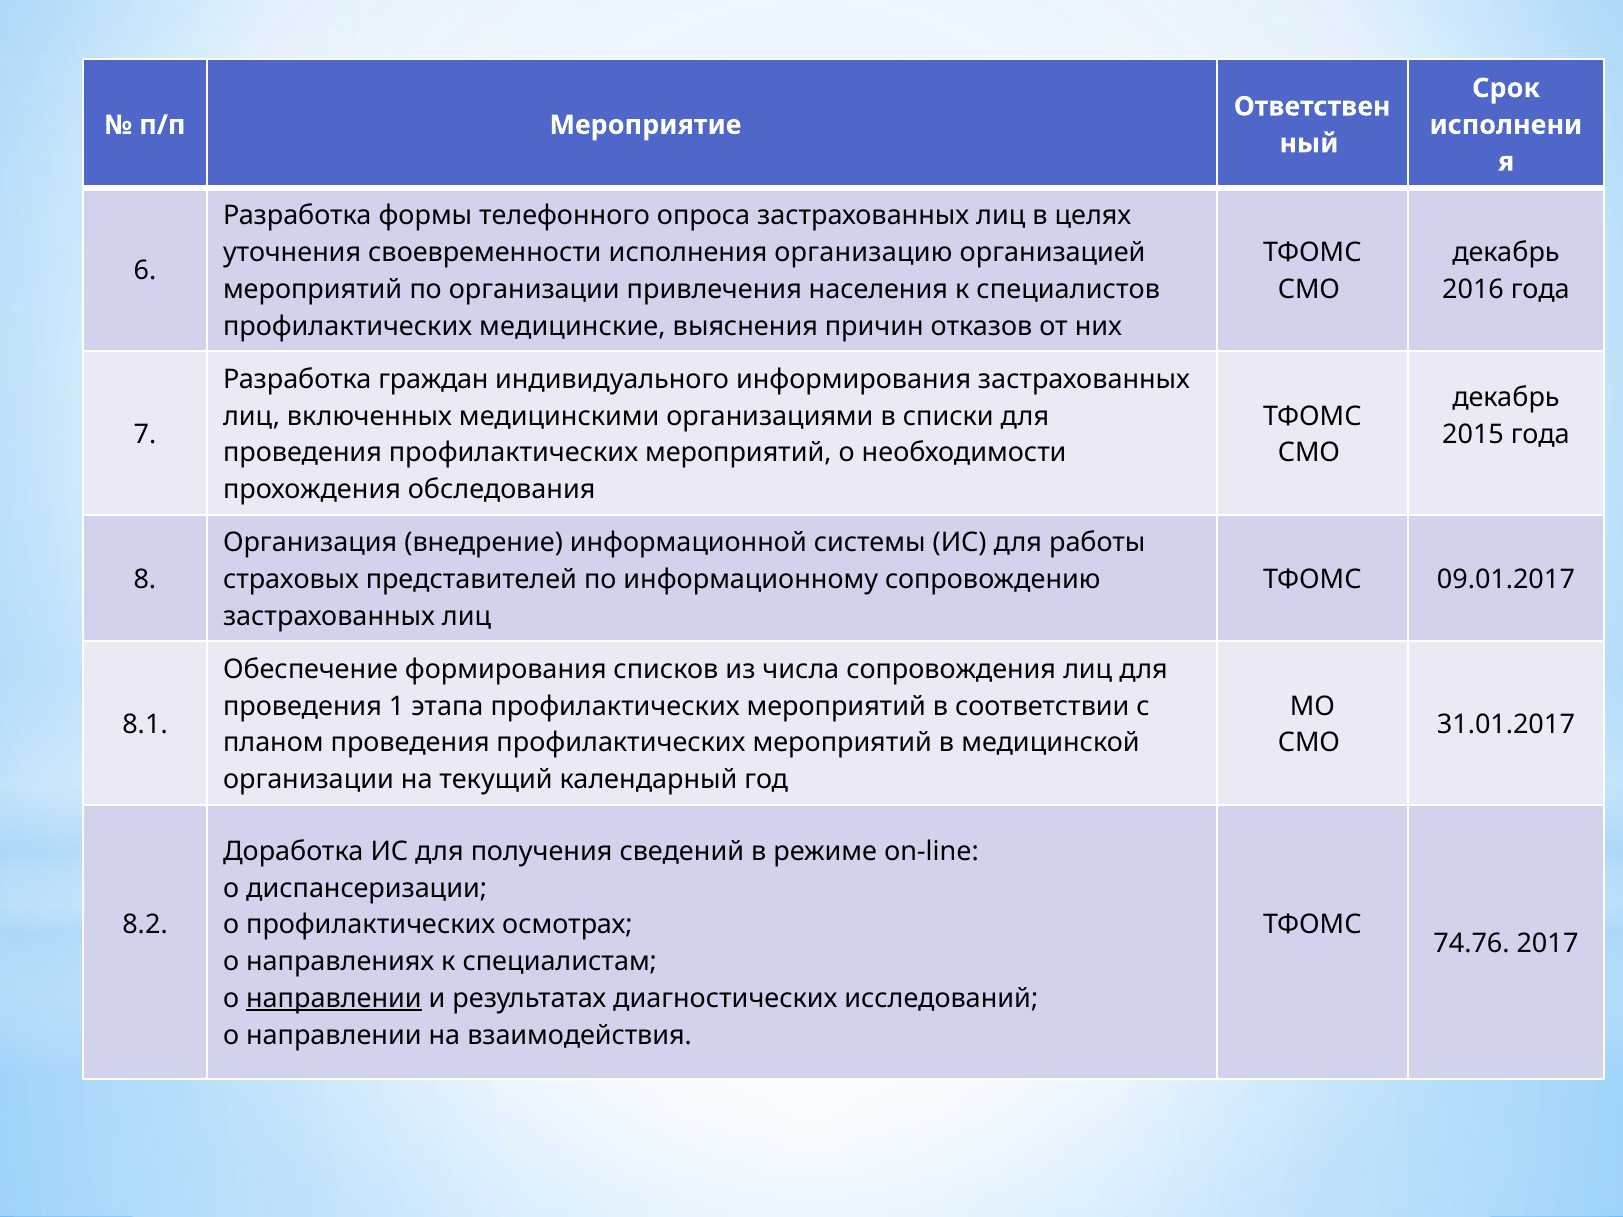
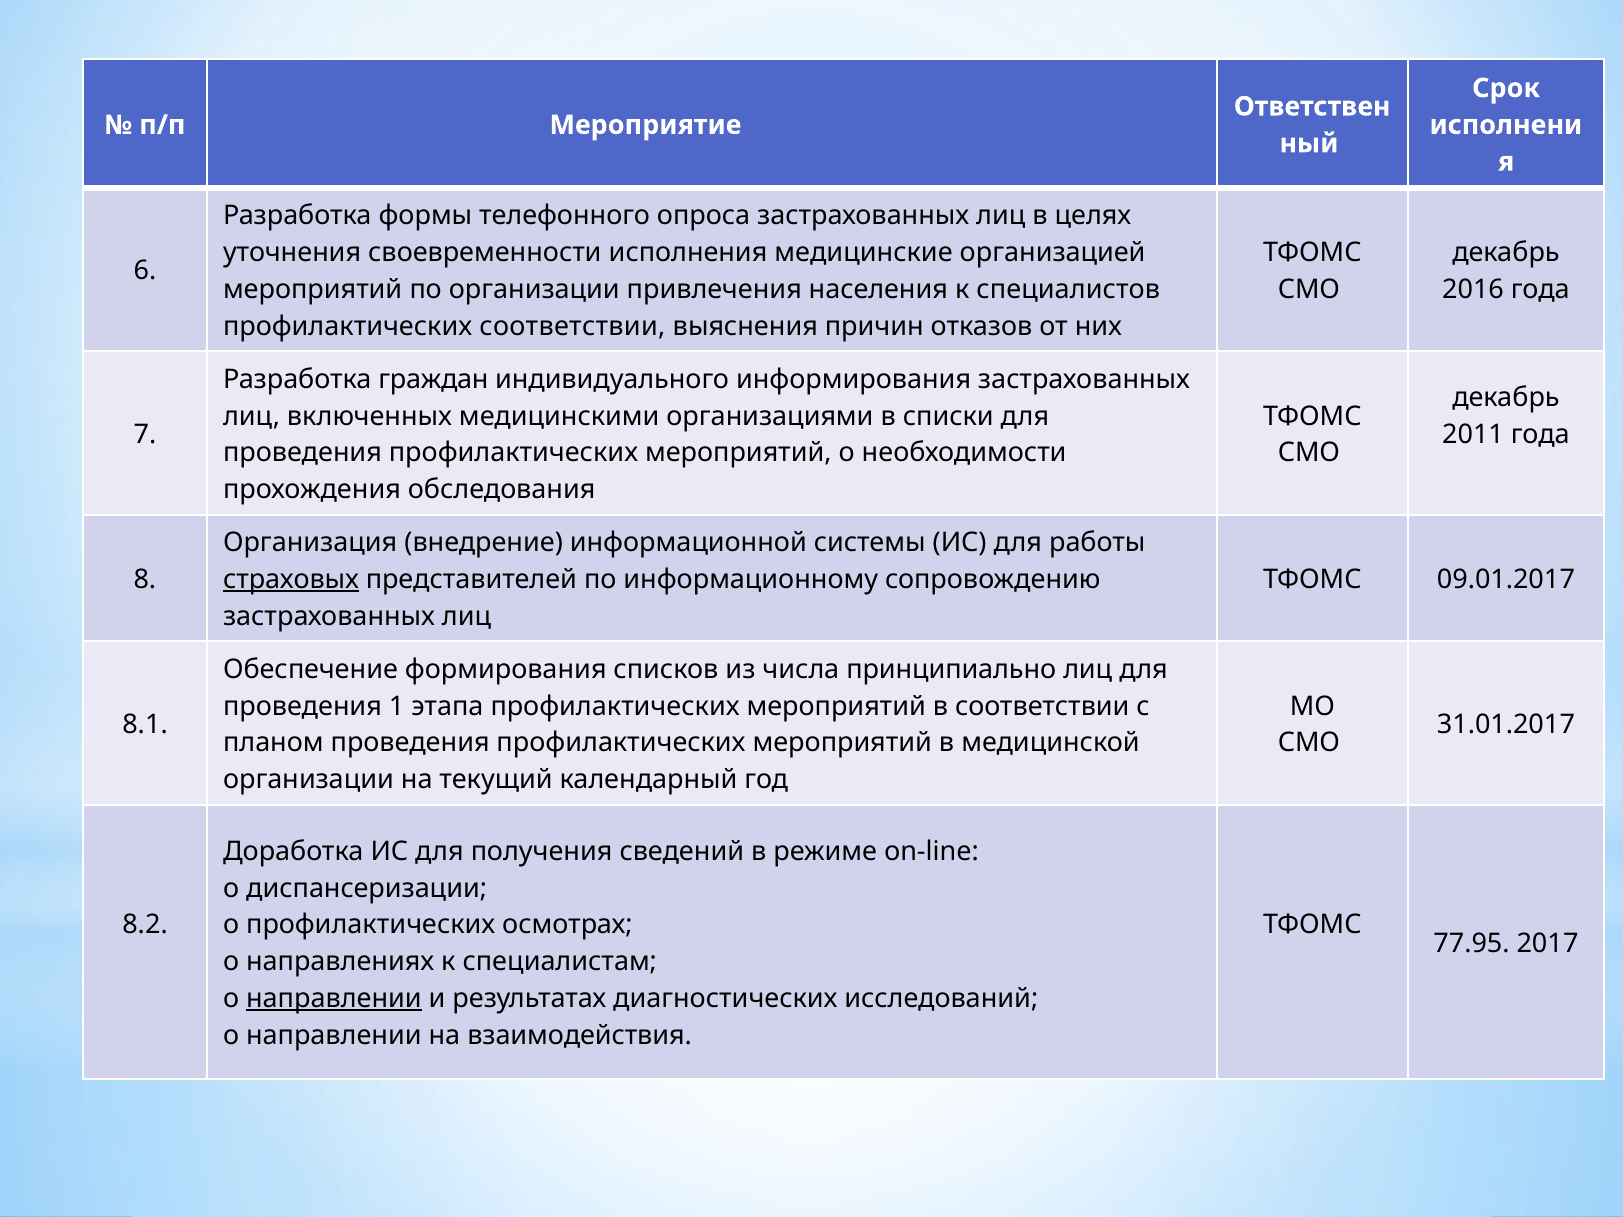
организацию: организацию -> медицинские
профилактических медицинские: медицинские -> соответствии
2015: 2015 -> 2011
страховых underline: none -> present
сопровождения: сопровождения -> принципиально
74.76: 74.76 -> 77.95
